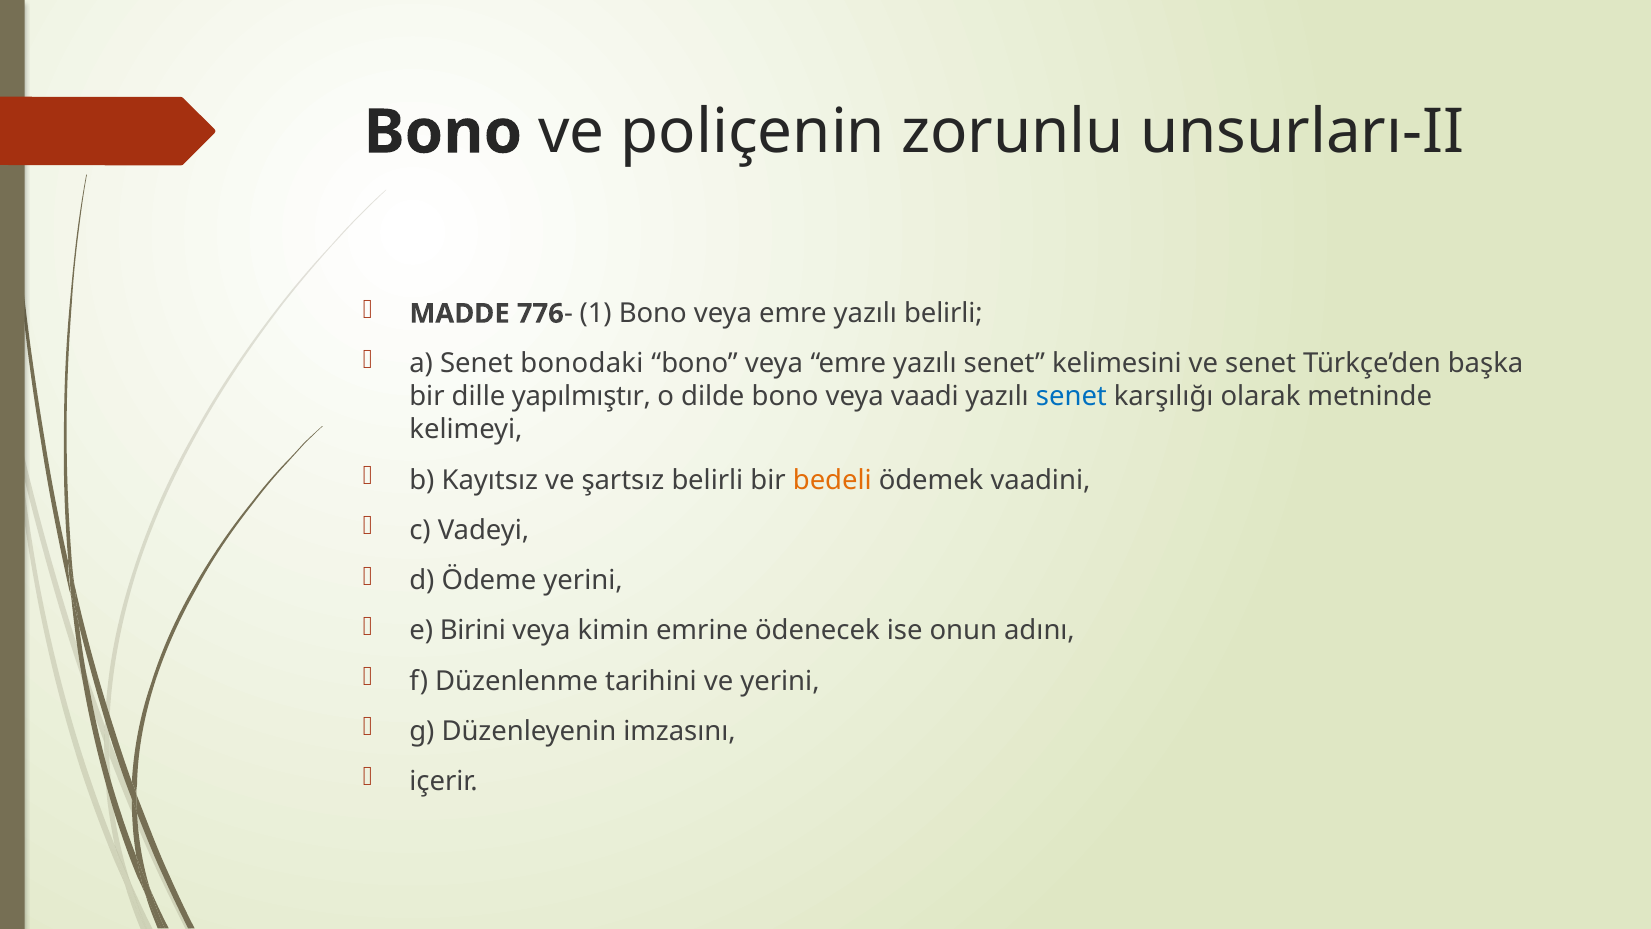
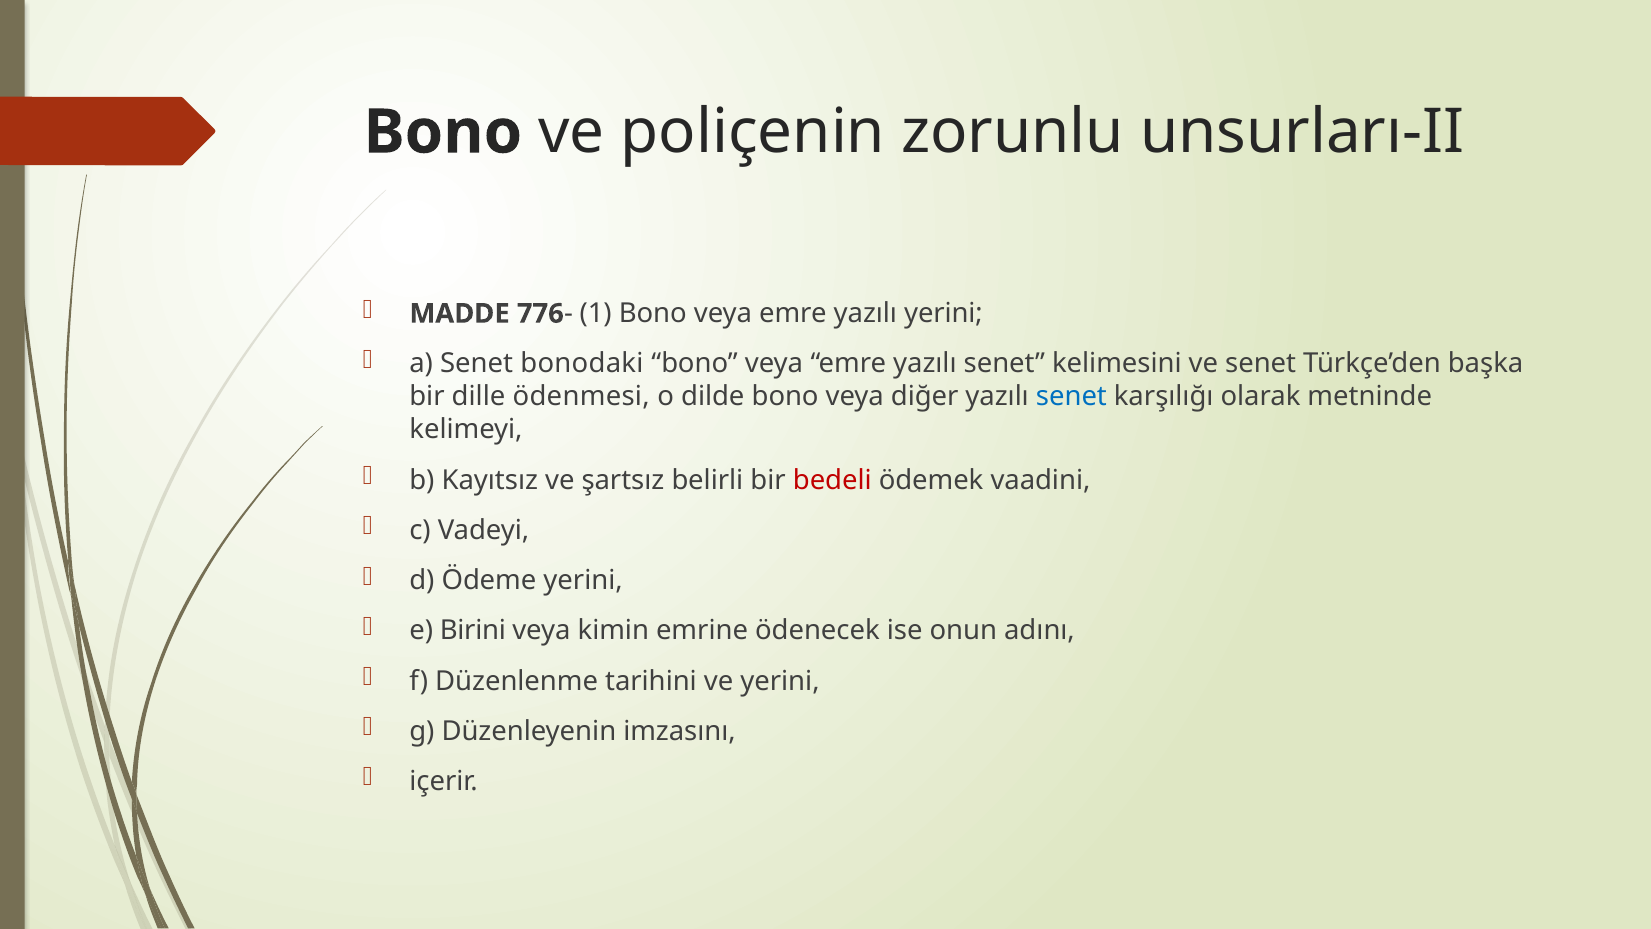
yazılı belirli: belirli -> yerini
yapılmıştır: yapılmıştır -> ödenmesi
vaadi: vaadi -> diğer
bedeli colour: orange -> red
